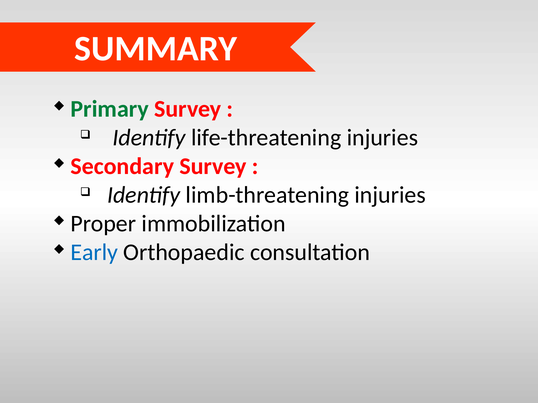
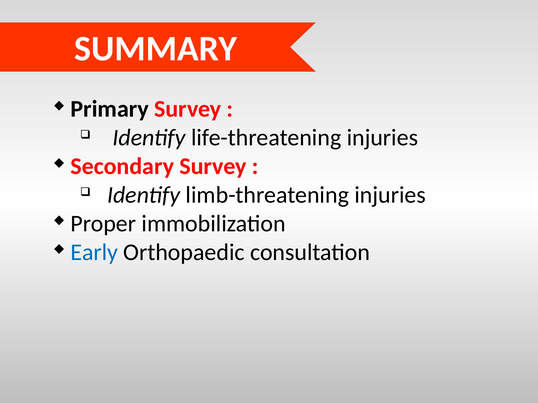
Primary colour: green -> black
